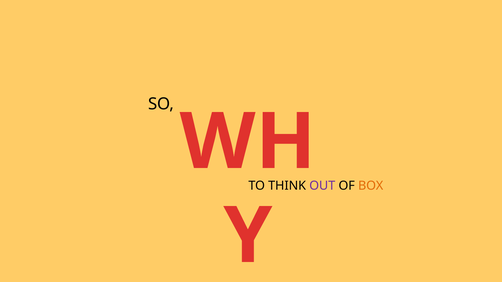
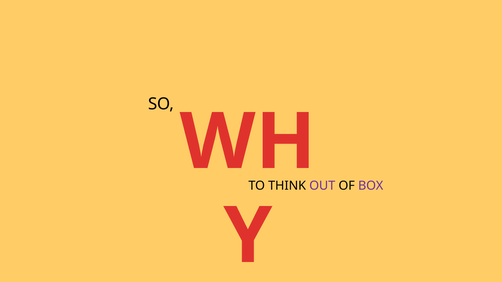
BOX colour: orange -> purple
